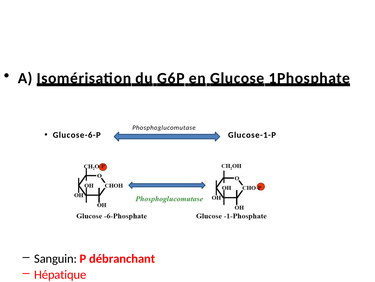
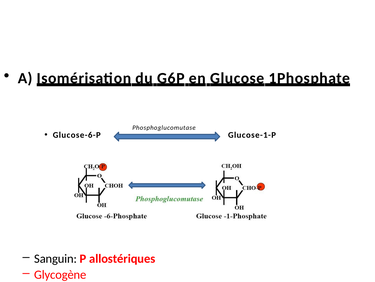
débranchant: débranchant -> allostériques
Hépatique: Hépatique -> Glycogène
